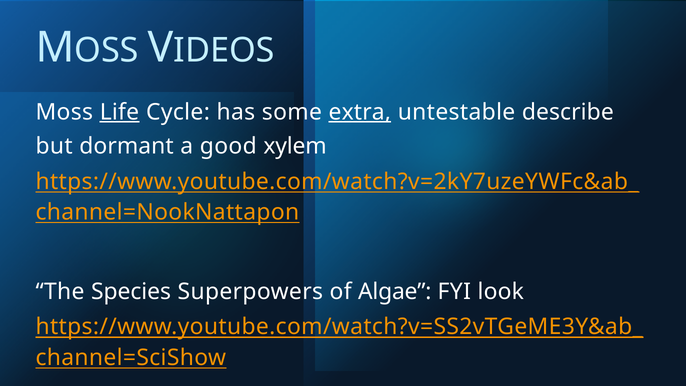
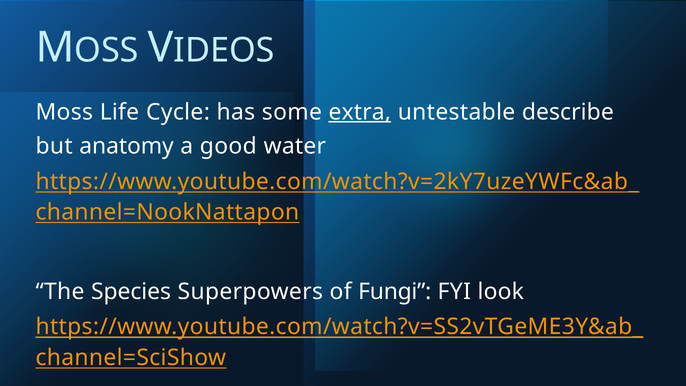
Life underline: present -> none
dormant: dormant -> anatomy
xylem: xylem -> water
Algae: Algae -> Fungi
